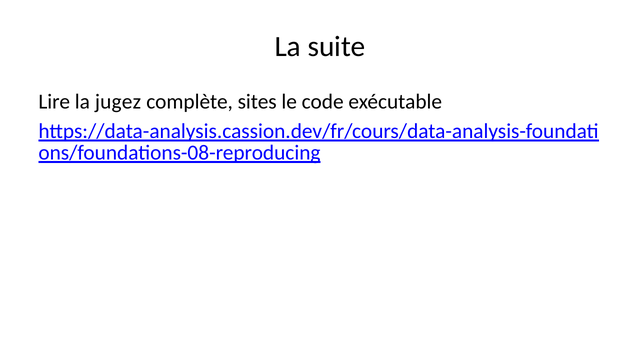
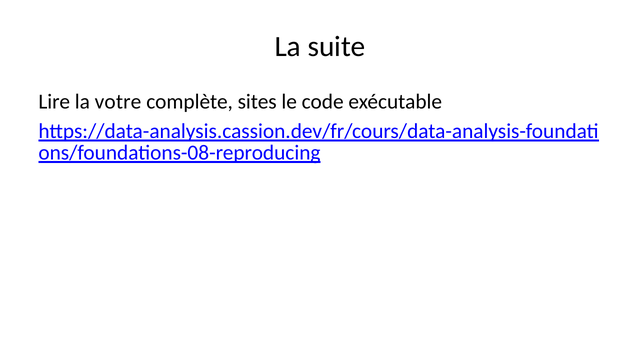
jugez: jugez -> votre
